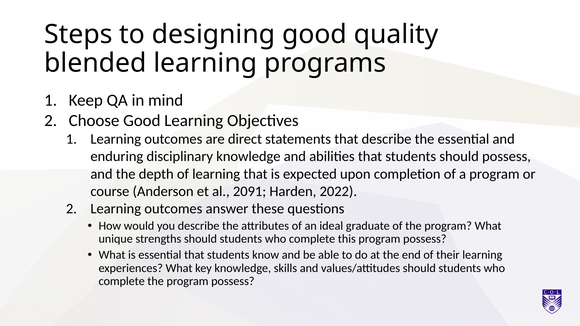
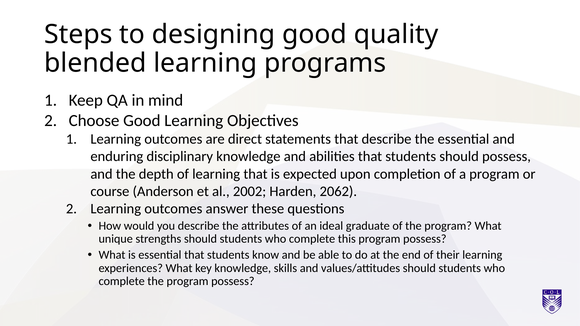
2091: 2091 -> 2002
2022: 2022 -> 2062
